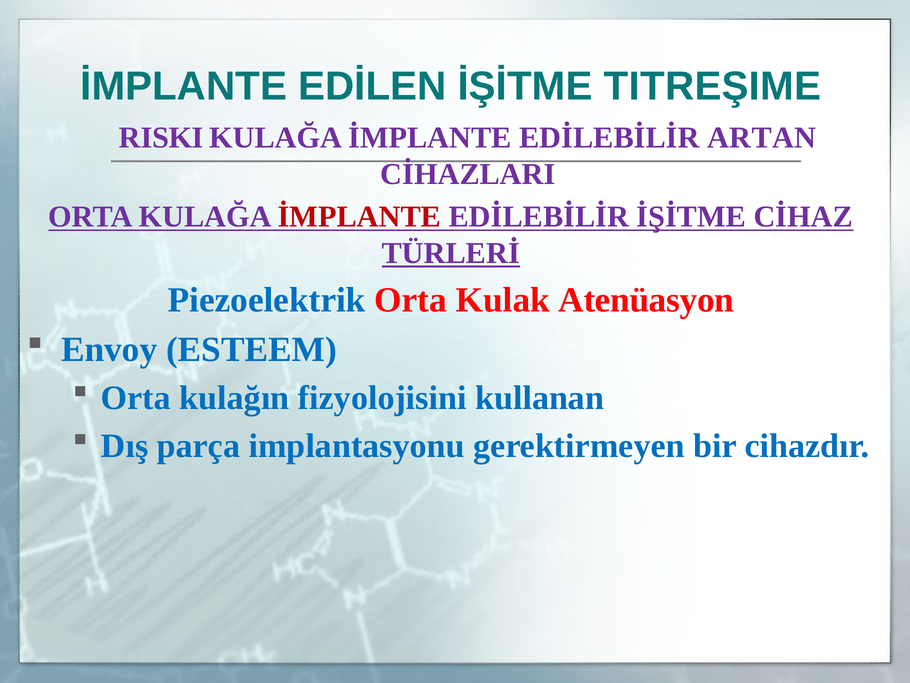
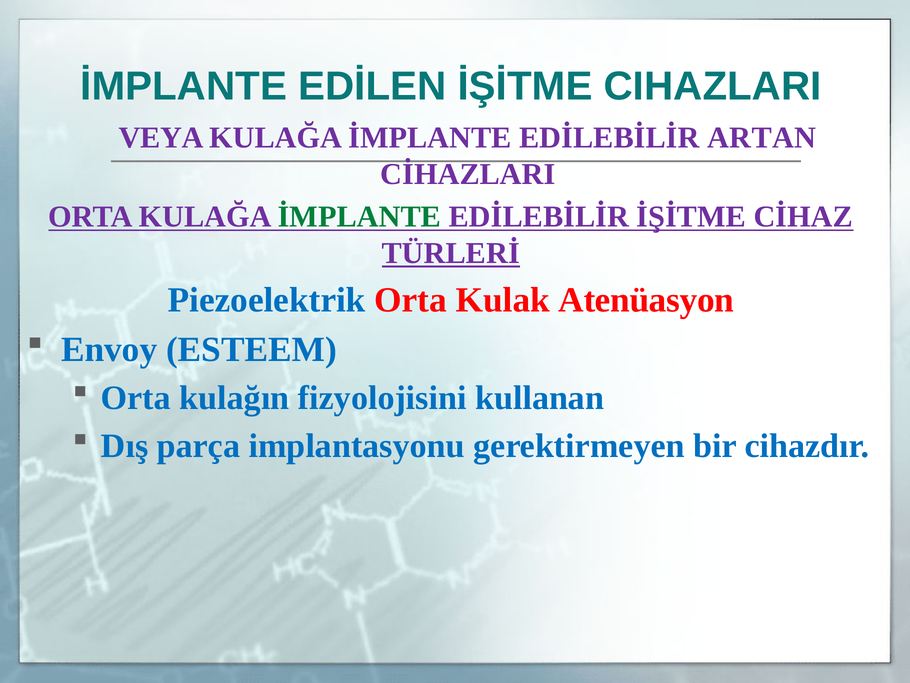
TITREŞIME: TITREŞIME -> CIHAZLARI
RISKI: RISKI -> VEYA
İMPLANTE at (359, 217) colour: red -> green
